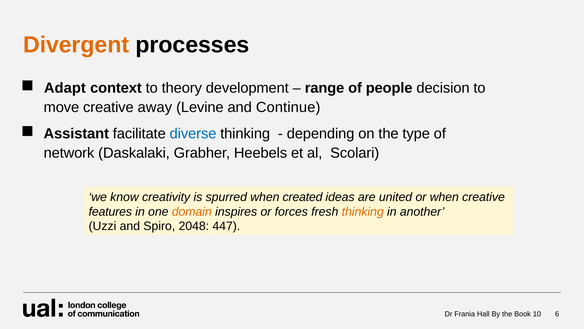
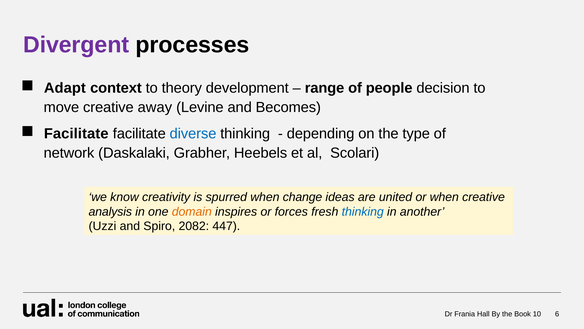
Divergent colour: orange -> purple
Continue: Continue -> Becomes
Assistant at (76, 134): Assistant -> Facilitate
created: created -> change
features: features -> analysis
thinking at (363, 211) colour: orange -> blue
2048: 2048 -> 2082
